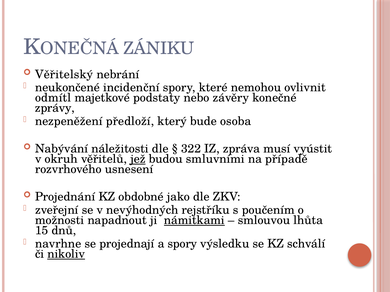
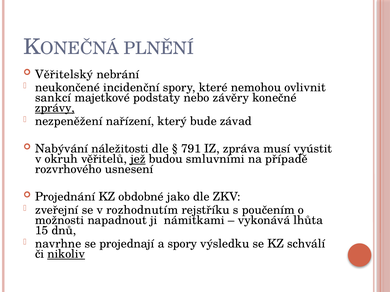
ZÁNIKU: ZÁNIKU -> PLNĚNÍ
odmítl: odmítl -> sankcí
zprávy underline: none -> present
předloží: předloží -> nařízení
osoba: osoba -> závad
322: 322 -> 791
nevýhodných: nevýhodných -> rozhodnutím
námitkami underline: present -> none
smlouvou: smlouvou -> vykonává
